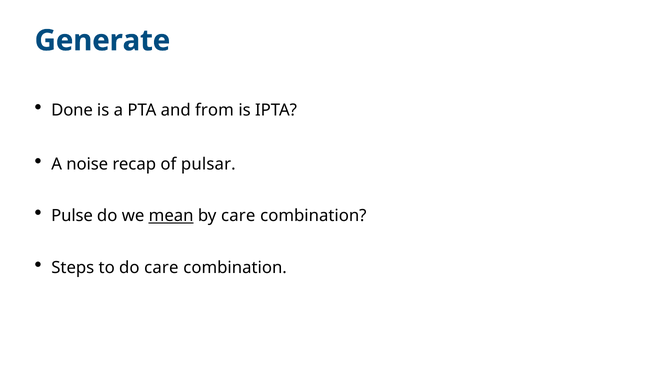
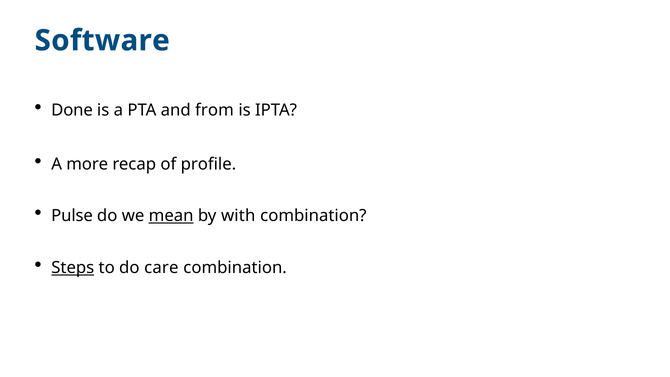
Generate: Generate -> Software
noise: noise -> more
pulsar: pulsar -> profile
by care: care -> with
Steps underline: none -> present
